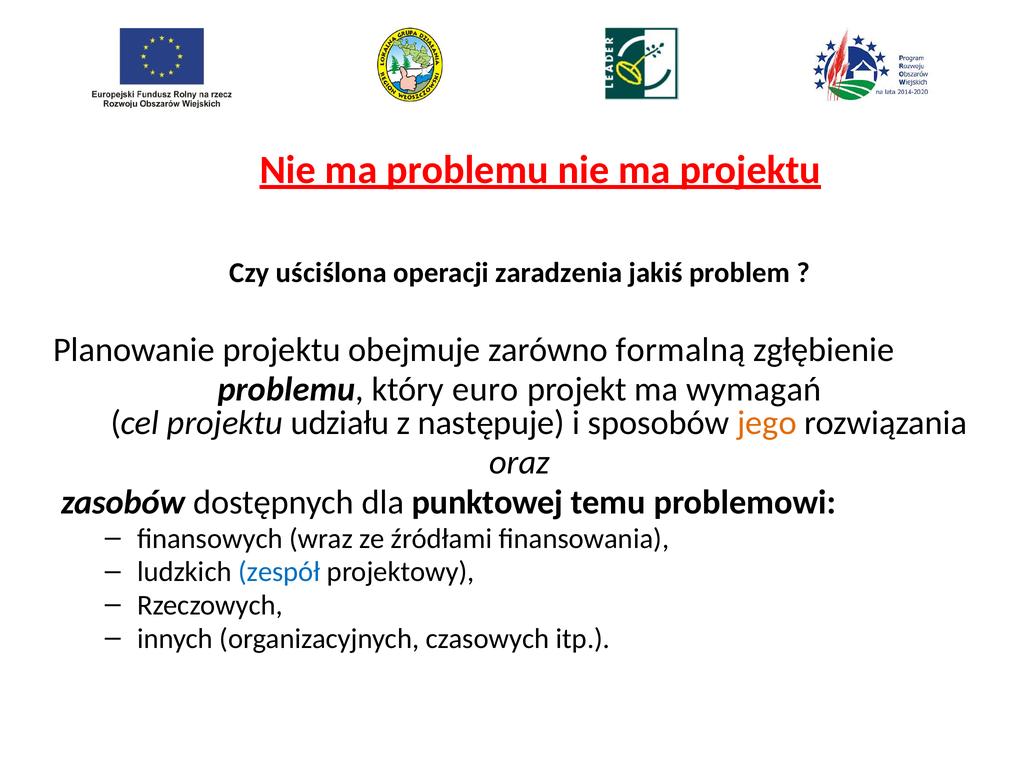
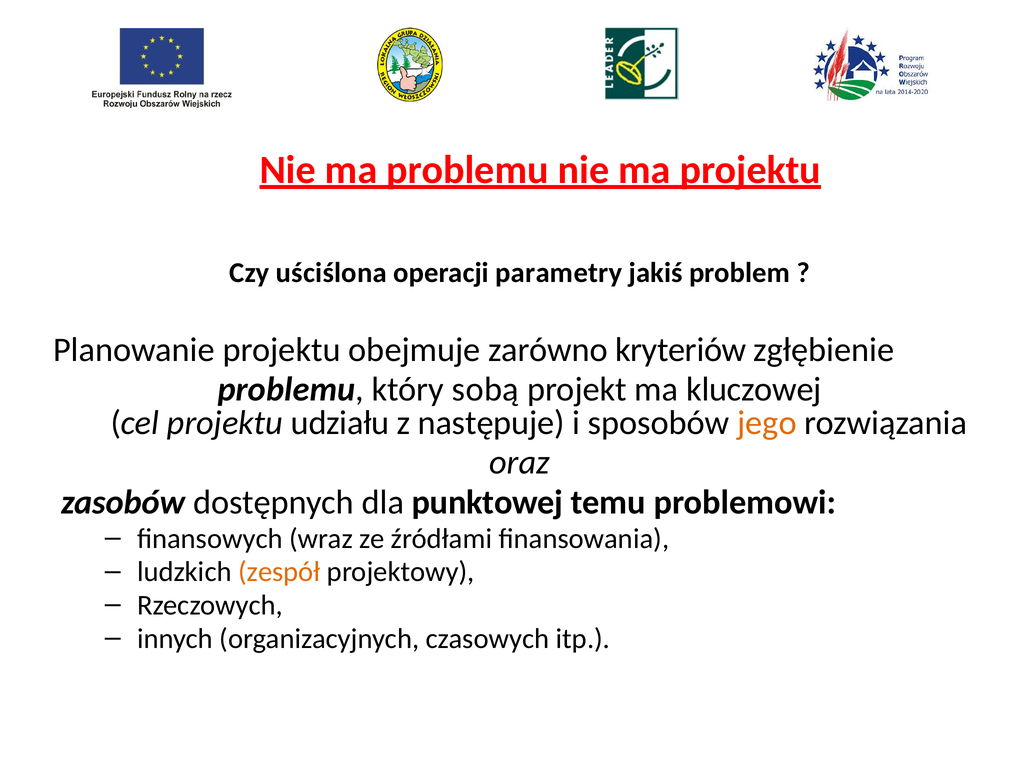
zaradzenia: zaradzenia -> parametry
formalną: formalną -> kryteriów
euro: euro -> sobą
wymagań: wymagań -> kluczowej
zespół colour: blue -> orange
